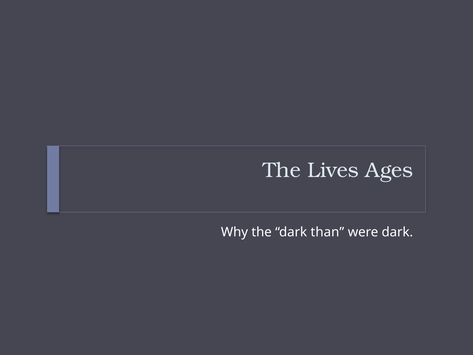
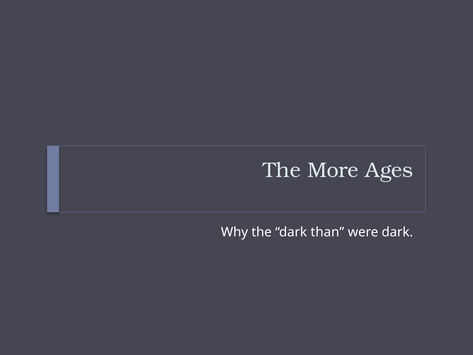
Lives: Lives -> More
